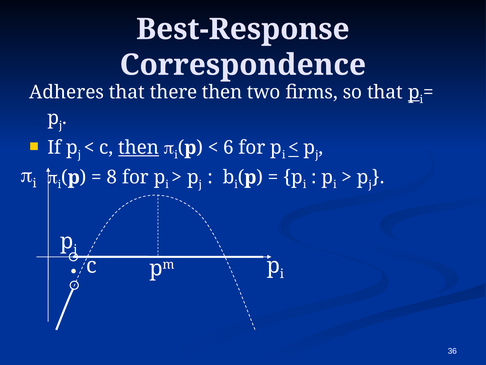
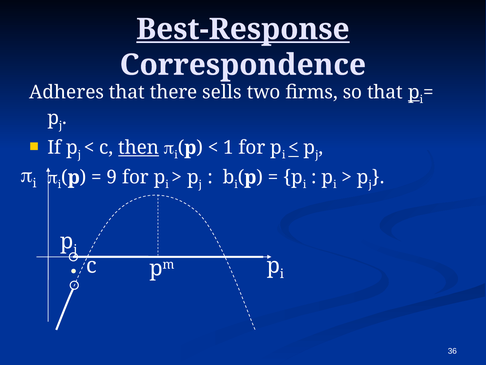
Best-Response underline: none -> present
there then: then -> sells
6: 6 -> 1
8: 8 -> 9
